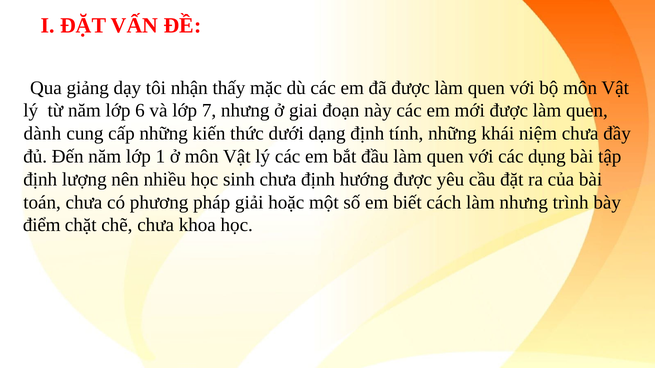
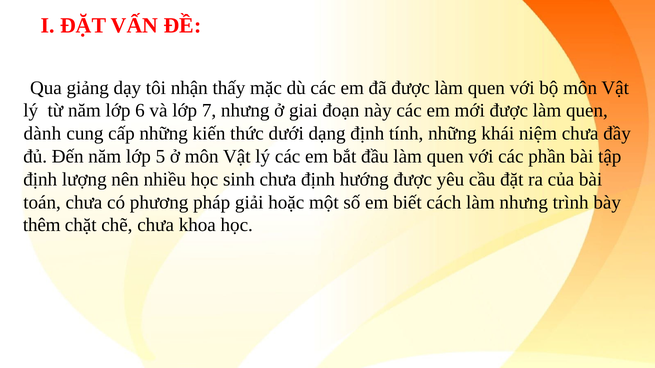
1: 1 -> 5
dụng: dụng -> phần
điểm: điểm -> thêm
